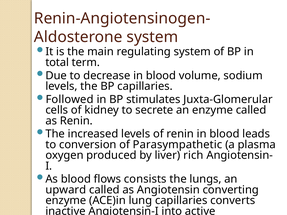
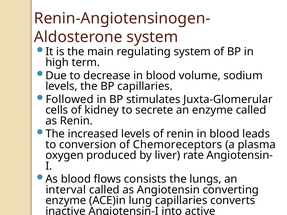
total: total -> high
Parasympathetic: Parasympathetic -> Chemoreceptors
rich: rich -> rate
upward: upward -> interval
